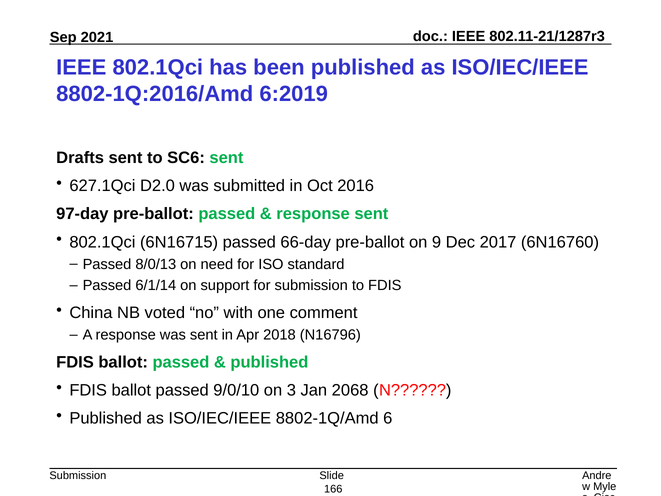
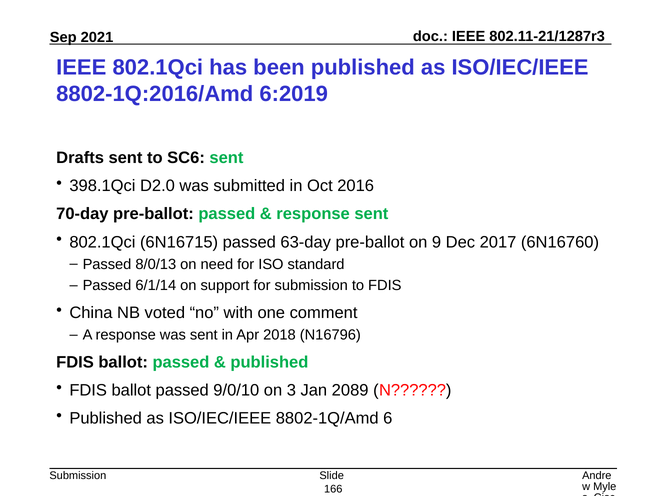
627.1Qci: 627.1Qci -> 398.1Qci
97-day: 97-day -> 70-day
66-day: 66-day -> 63-day
2068: 2068 -> 2089
